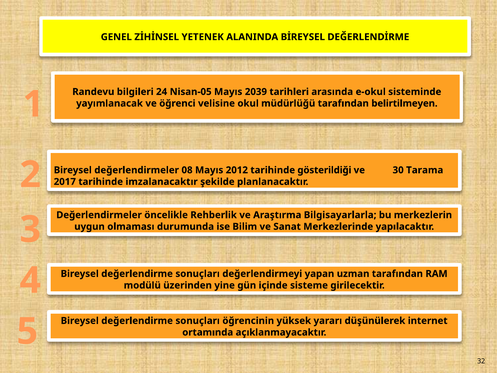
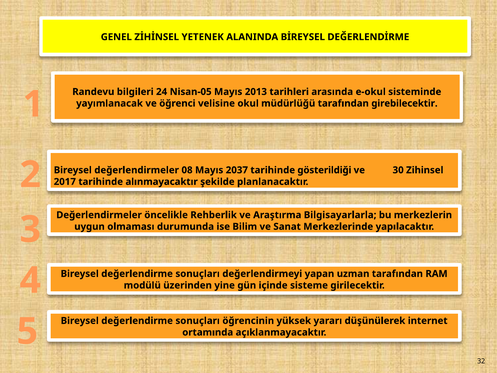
2039: 2039 -> 2013
belirtilmeyen: belirtilmeyen -> girebilecektir
2012: 2012 -> 2037
Tarama: Tarama -> Zihinsel
imzalanacaktır: imzalanacaktır -> alınmayacaktır
